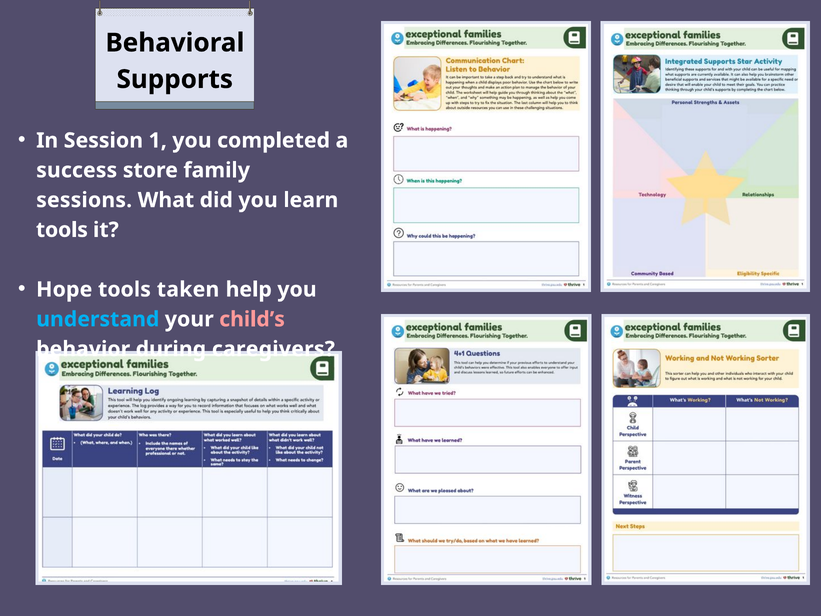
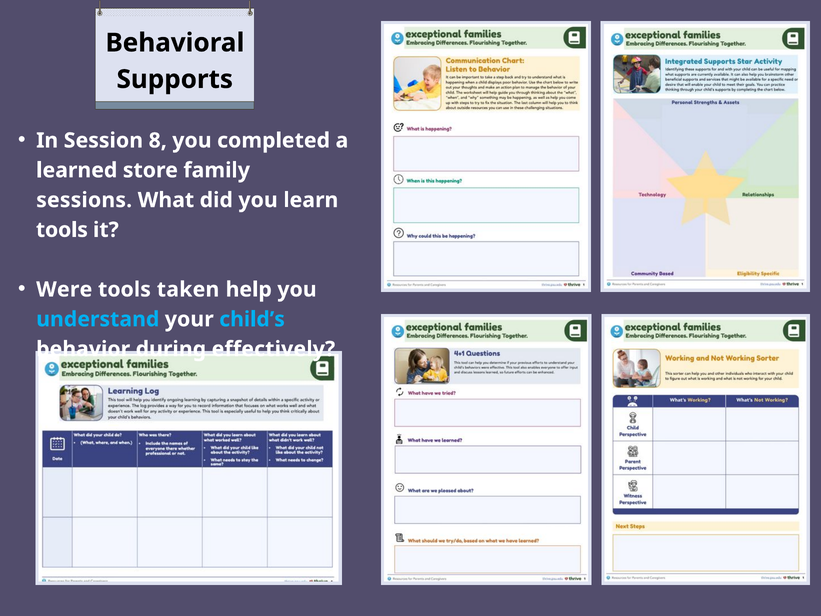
1: 1 -> 8
success: success -> learned
Hope: Hope -> Were
child’s colour: pink -> light blue
caregivers: caregivers -> effectively
